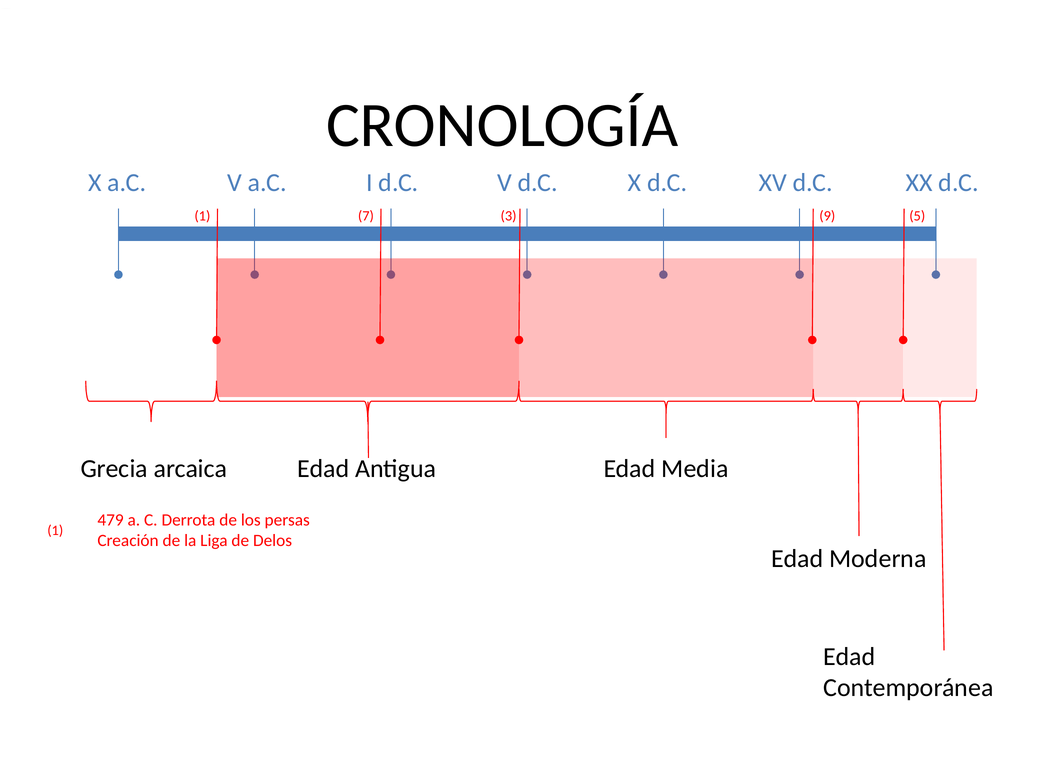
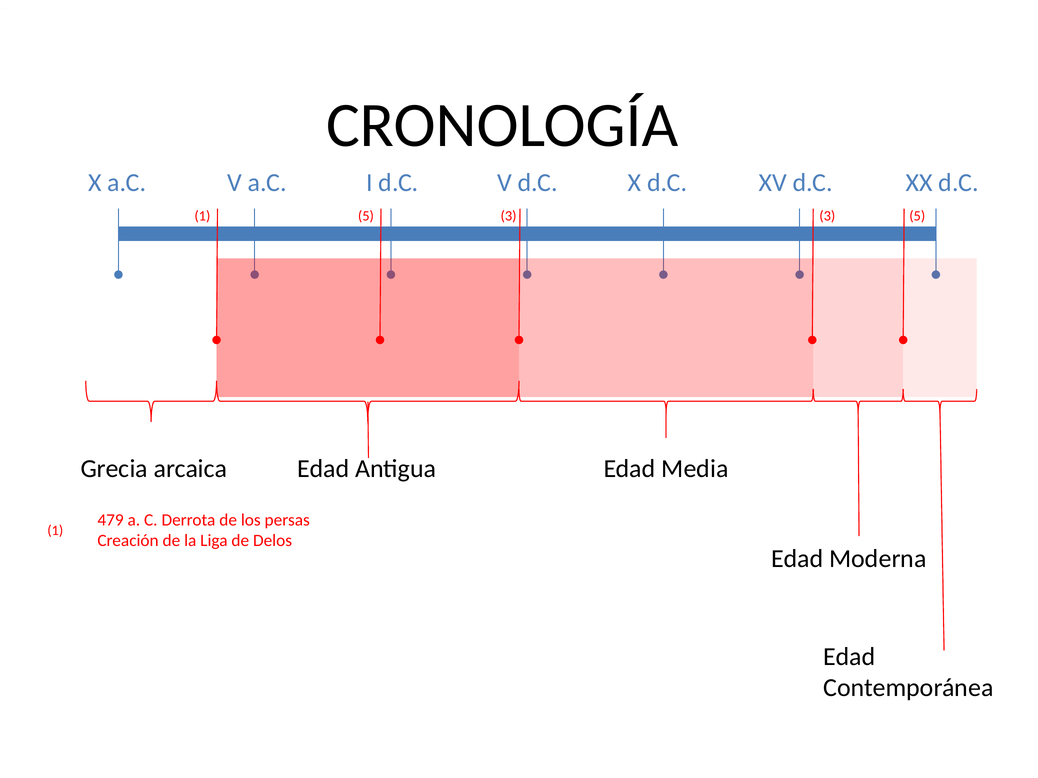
1 7: 7 -> 5
3 9: 9 -> 3
